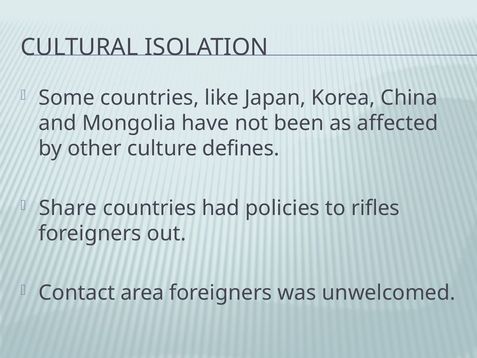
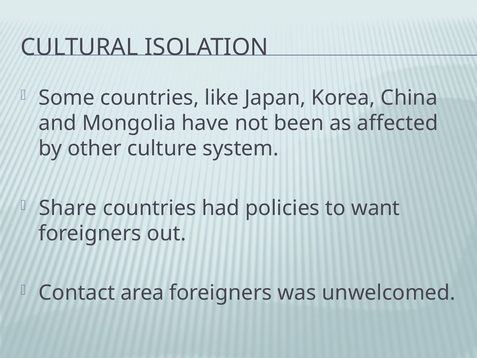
defines: defines -> system
rifles: rifles -> want
